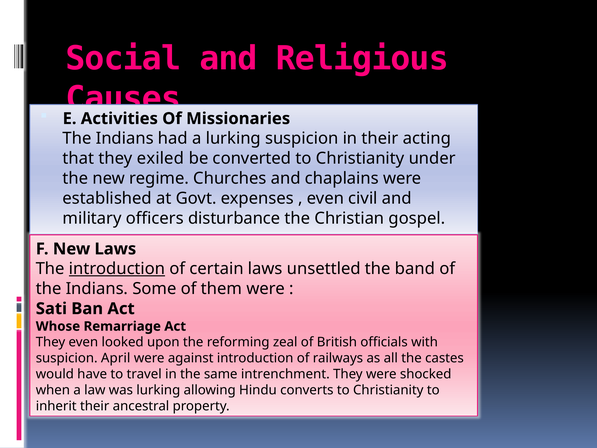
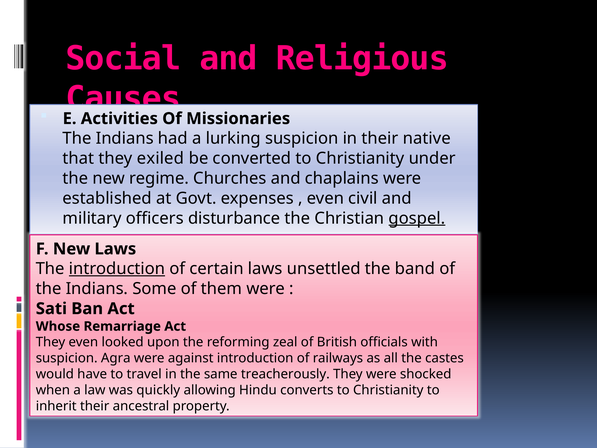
acting: acting -> native
gospel underline: none -> present
April: April -> Agra
intrenchment: intrenchment -> treacherously
was lurking: lurking -> quickly
